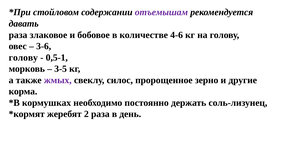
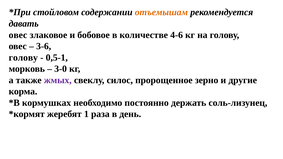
отъемышам colour: purple -> orange
раза at (18, 35): раза -> овес
3-5: 3-5 -> 3-0
2: 2 -> 1
